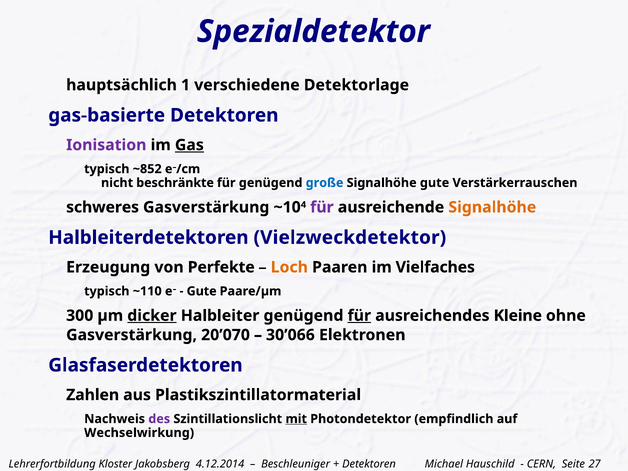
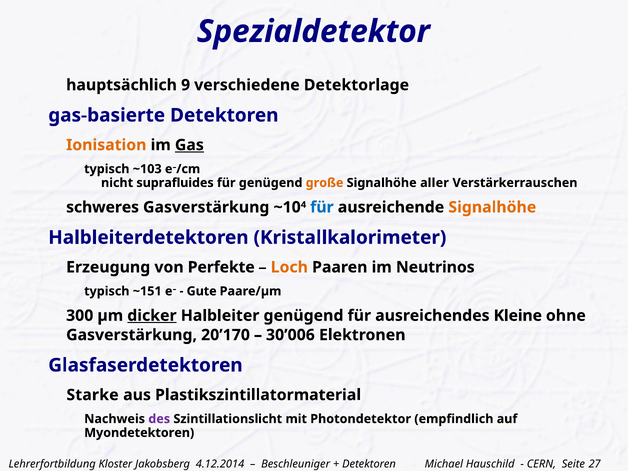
1: 1 -> 9
Ionisation colour: purple -> orange
~852: ~852 -> ~103
beschränkte: beschränkte -> suprafluides
große colour: blue -> orange
Signalhöhe gute: gute -> aller
für at (322, 207) colour: purple -> blue
Vielzweckdetektor: Vielzweckdetektor -> Kristallkalorimeter
Vielfaches: Vielfaches -> Neutrinos
~110: ~110 -> ~151
für at (359, 316) underline: present -> none
20’070: 20’070 -> 20’170
30’066: 30’066 -> 30’006
Zahlen: Zahlen -> Starke
mit underline: present -> none
Wechselwirkung: Wechselwirkung -> Myondetektoren
